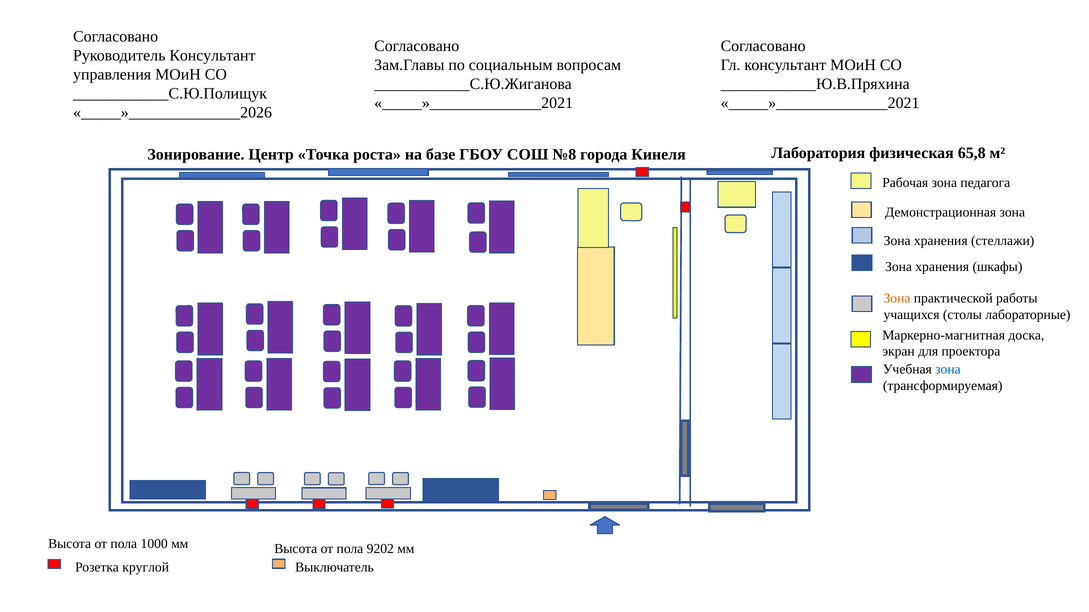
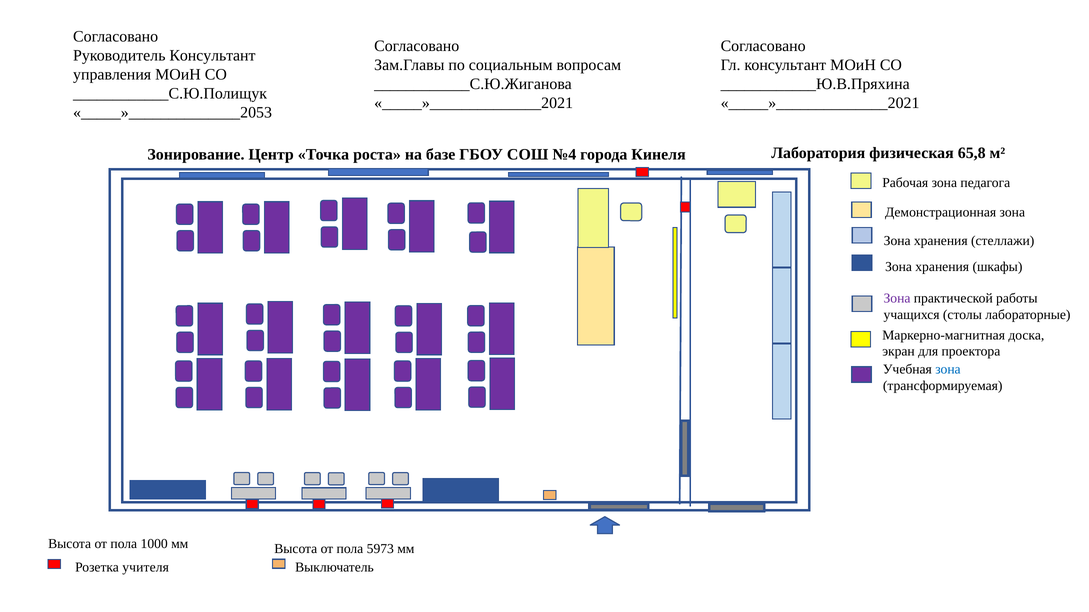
_____»______________2026: _____»______________2026 -> _____»______________2053
№8: №8 -> №4
Зона at (897, 299) colour: orange -> purple
9202: 9202 -> 5973
круглой: круглой -> учителя
